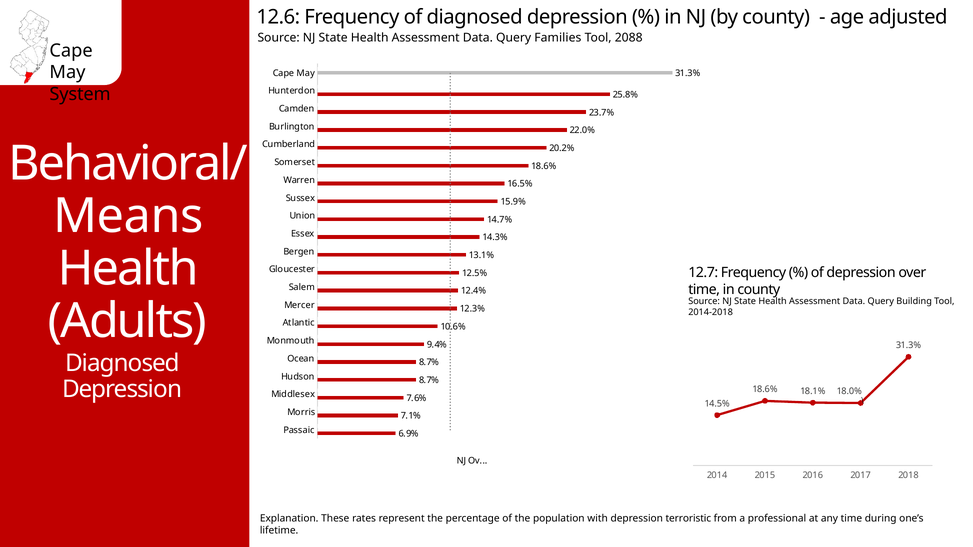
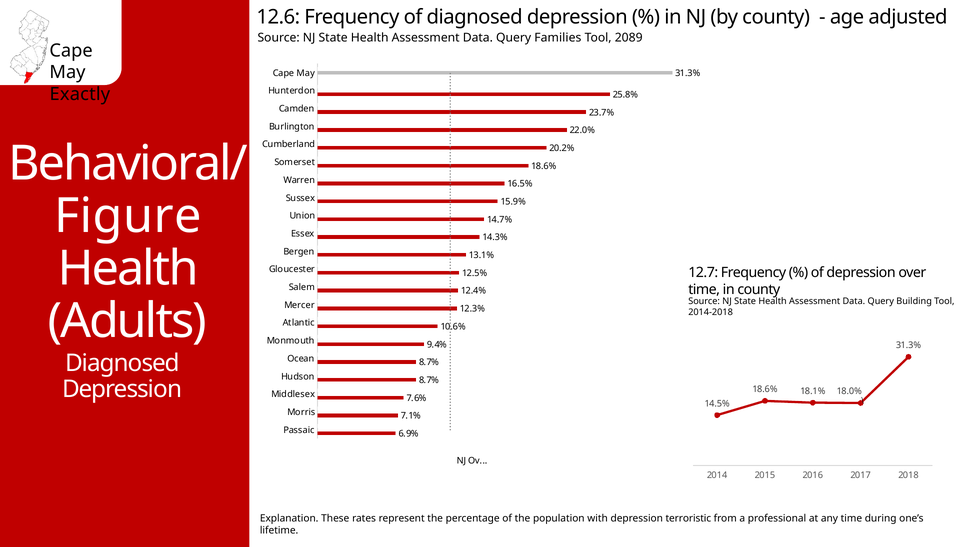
2088: 2088 -> 2089
System: System -> Exactly
Means: Means -> Figure
